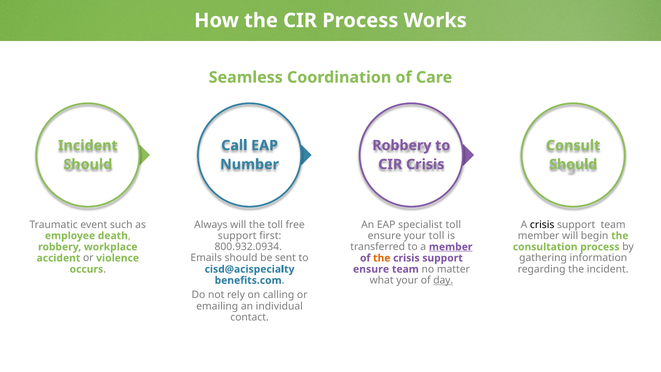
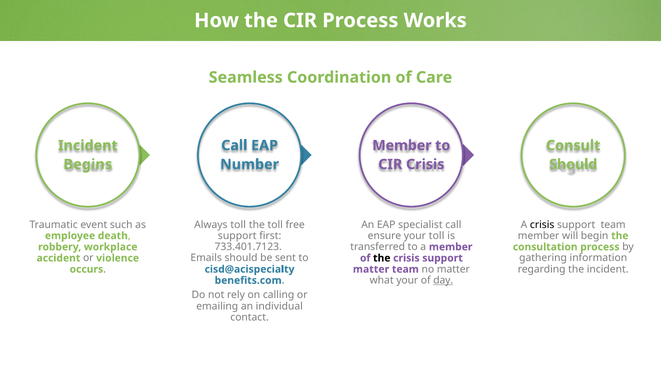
Robbery at (402, 145): Robbery -> Member
Should at (88, 164): Should -> Begins
Always will: will -> toll
specialist toll: toll -> call
800.932.0934: 800.932.0934 -> 733.401.7123
member at (451, 247) underline: present -> none
the at (382, 258) colour: orange -> black
ensure at (371, 269): ensure -> matter
